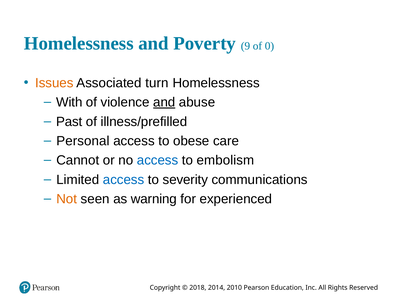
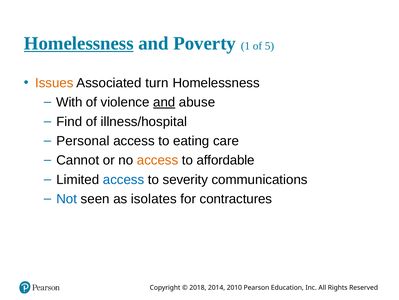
Homelessness at (79, 43) underline: none -> present
9: 9 -> 1
0: 0 -> 5
Past: Past -> Find
illness/prefilled: illness/prefilled -> illness/hospital
obese: obese -> eating
access at (158, 160) colour: blue -> orange
embolism: embolism -> affordable
Not colour: orange -> blue
warning: warning -> isolates
experienced: experienced -> contractures
